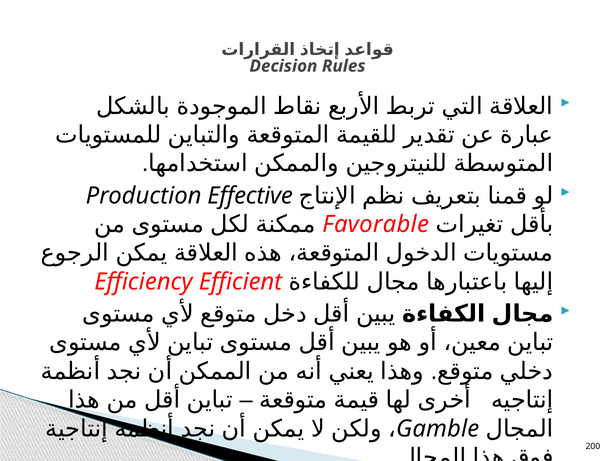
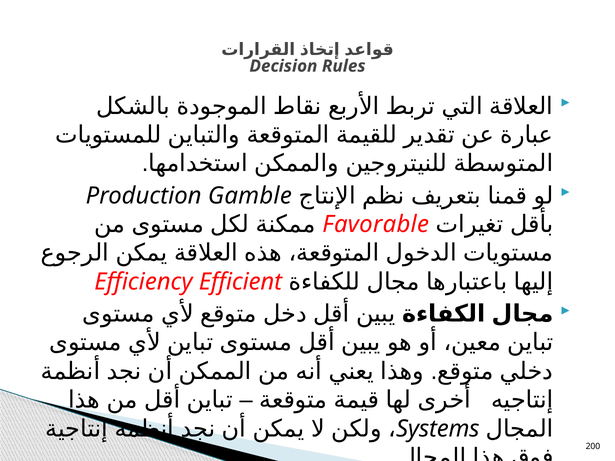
Effective: Effective -> Gamble
Gamble: Gamble -> Systems
